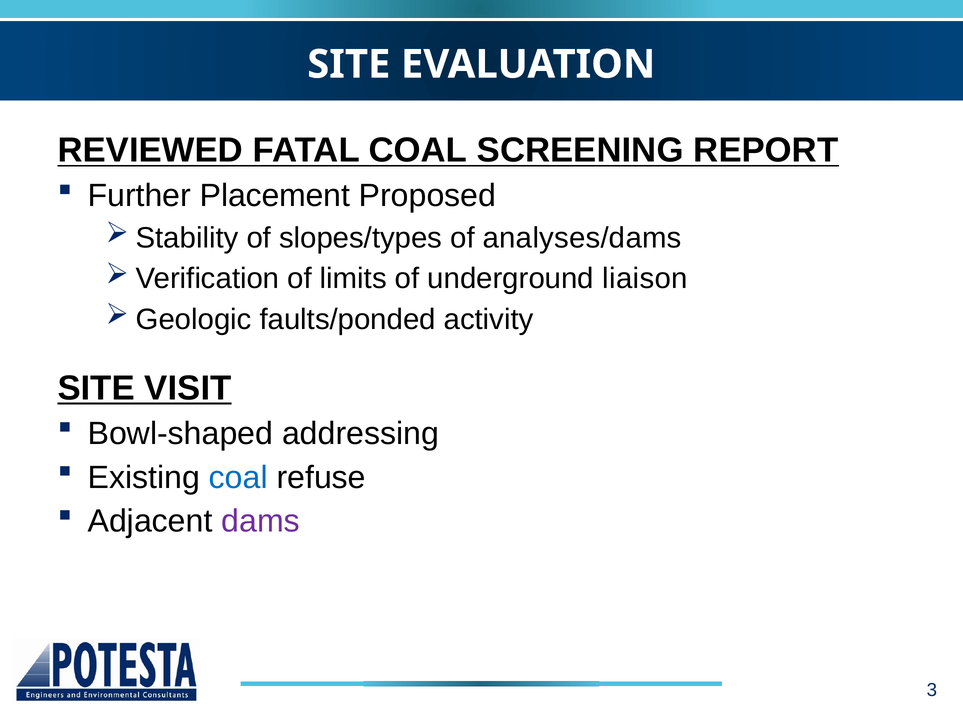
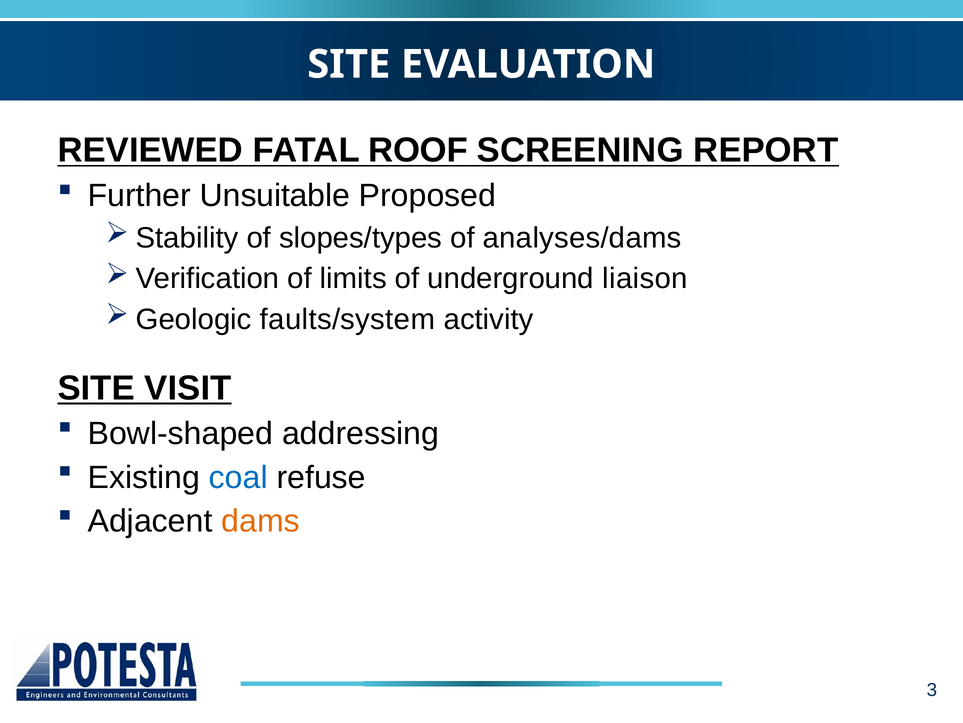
FATAL COAL: COAL -> ROOF
Placement: Placement -> Unsuitable
faults/ponded: faults/ponded -> faults/system
dams colour: purple -> orange
